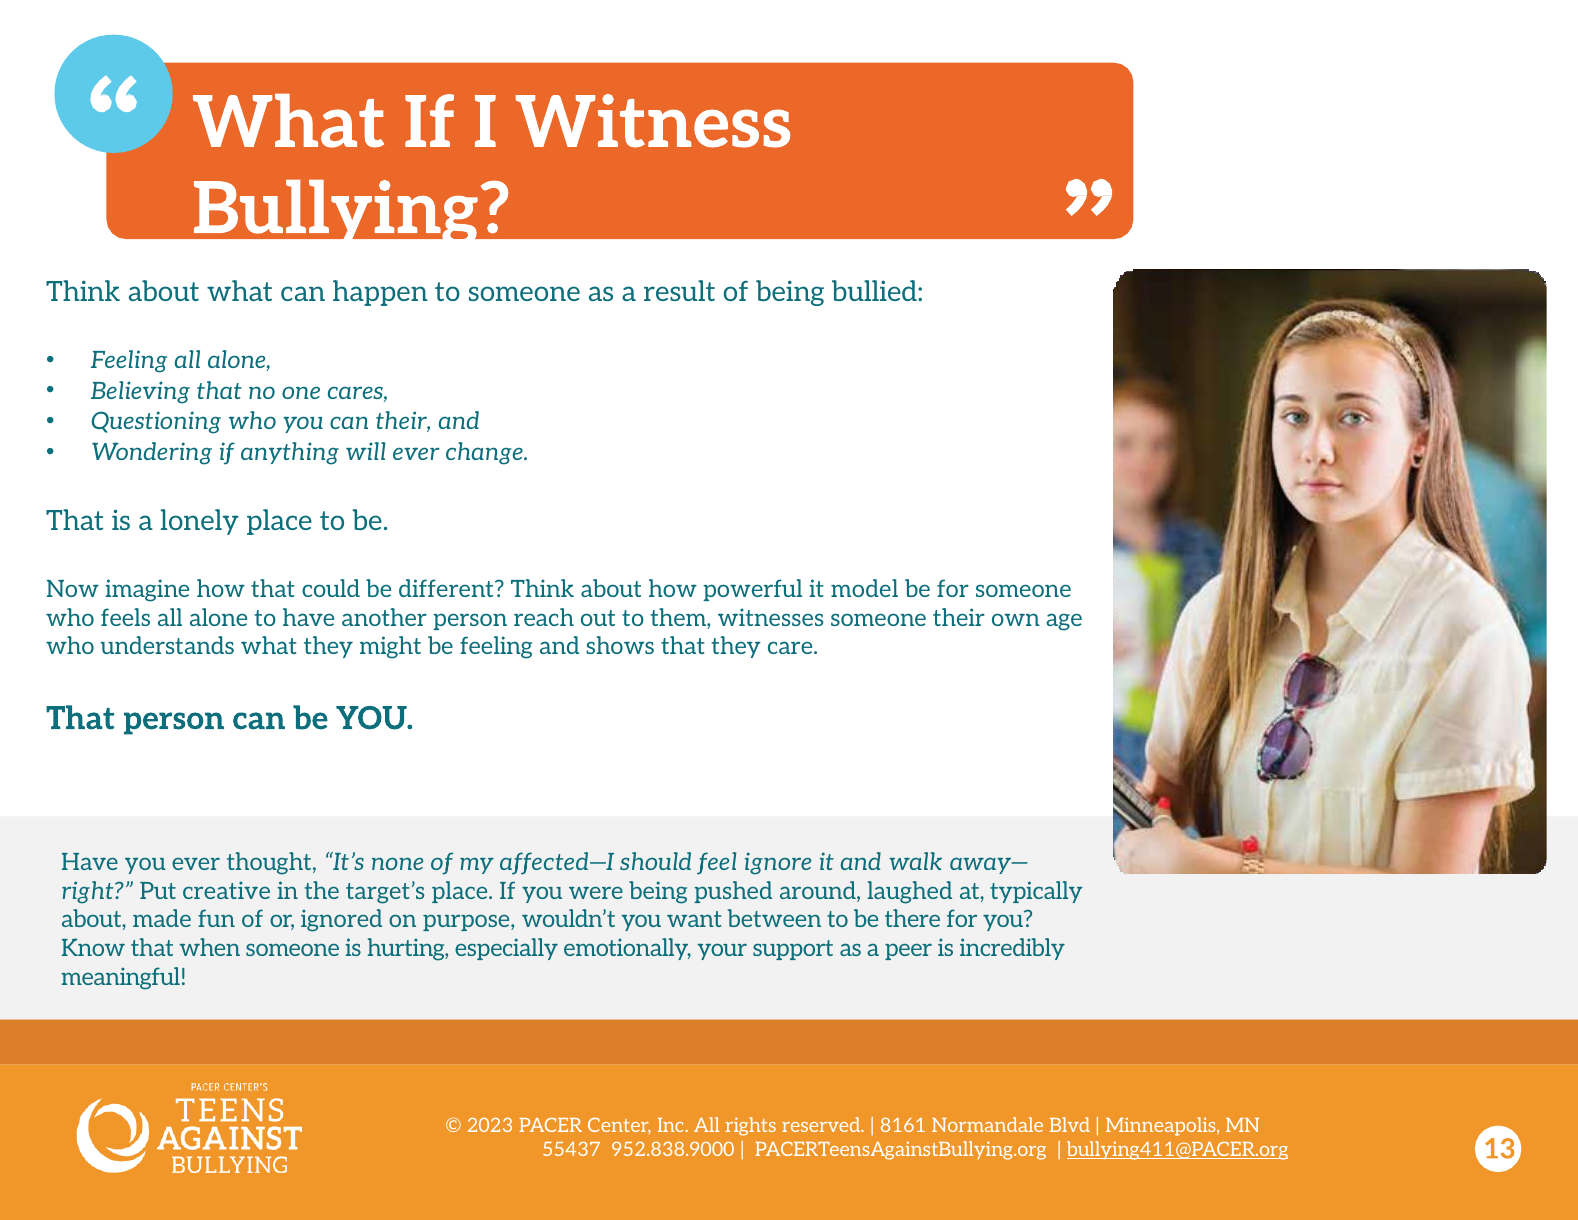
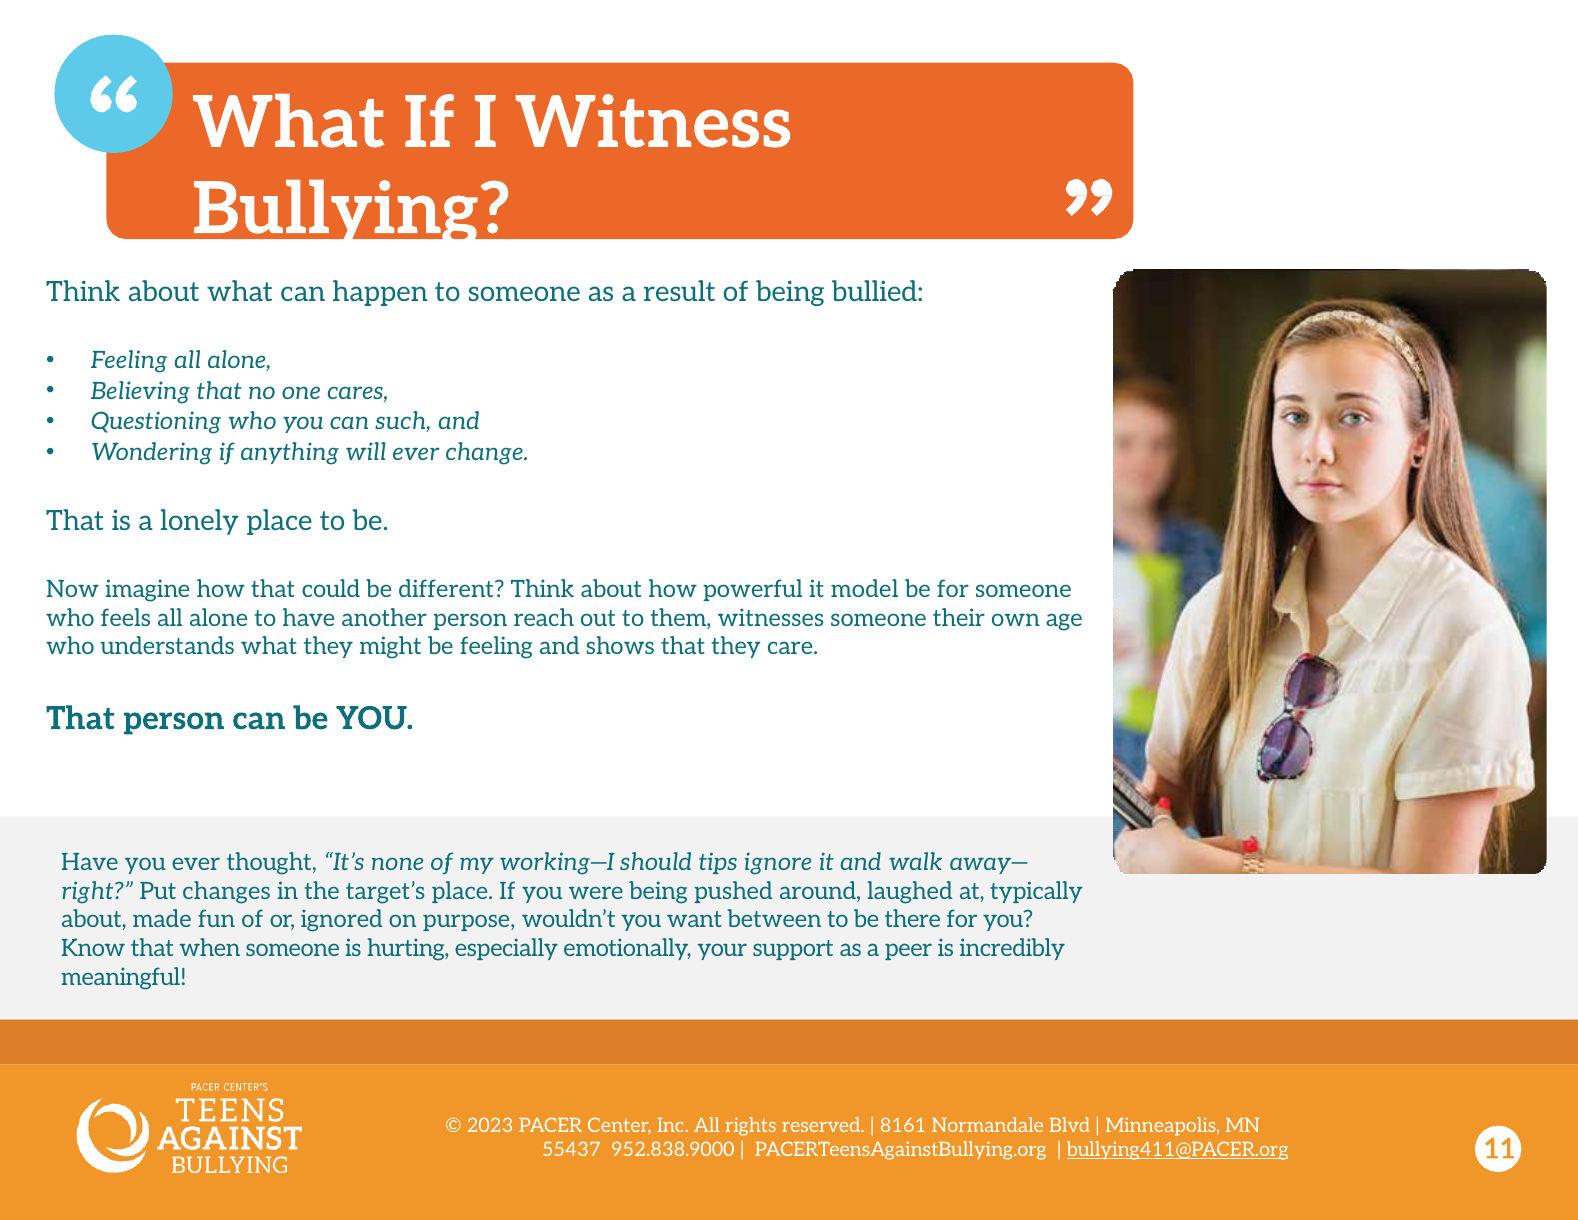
can their: their -> such
affected—I: affected—I -> working—I
feel: feel -> tips
creative: creative -> changes
13: 13 -> 11
